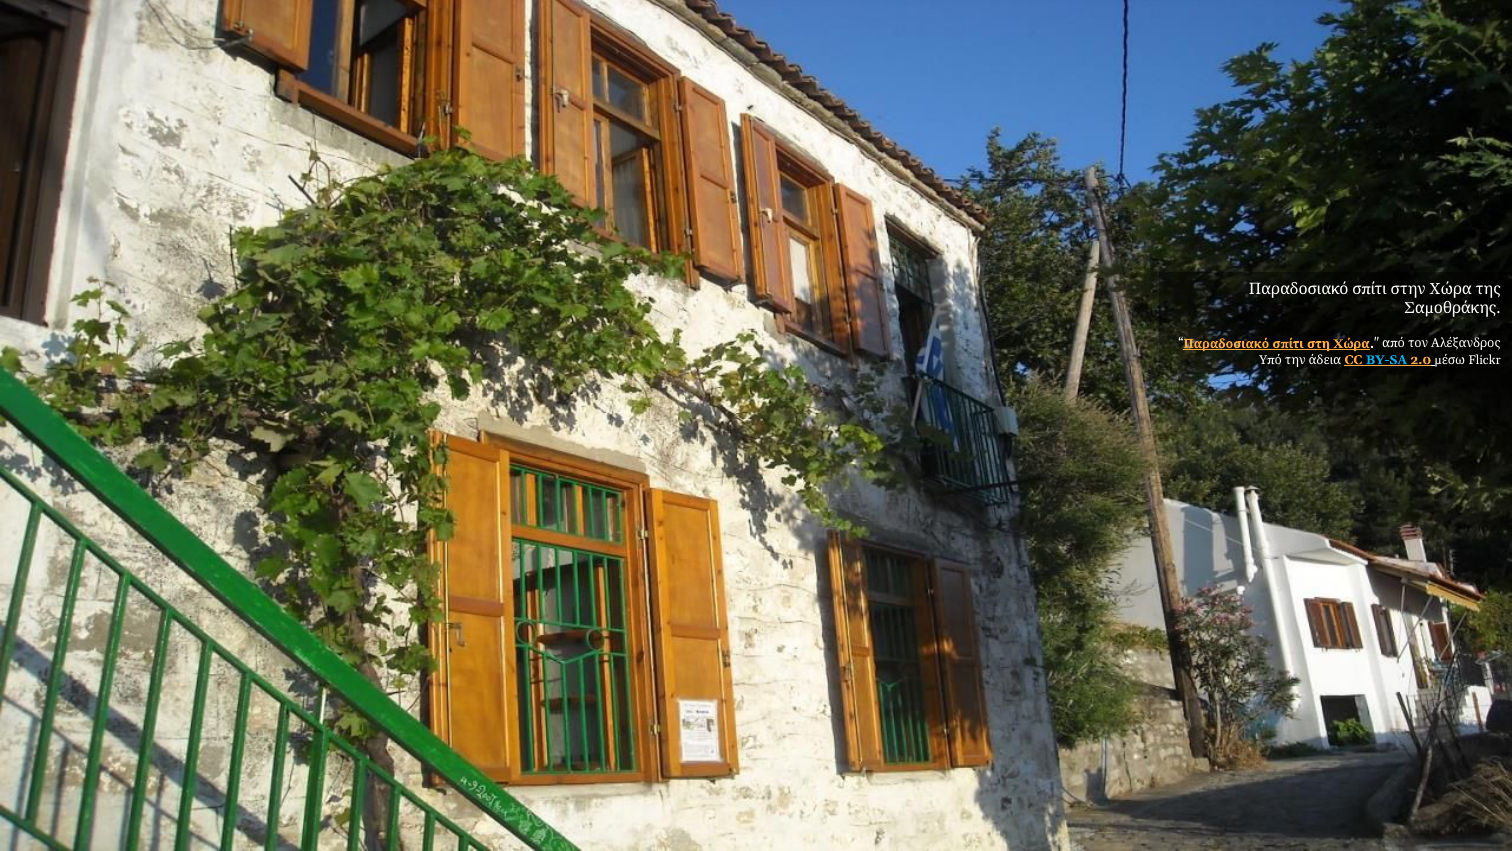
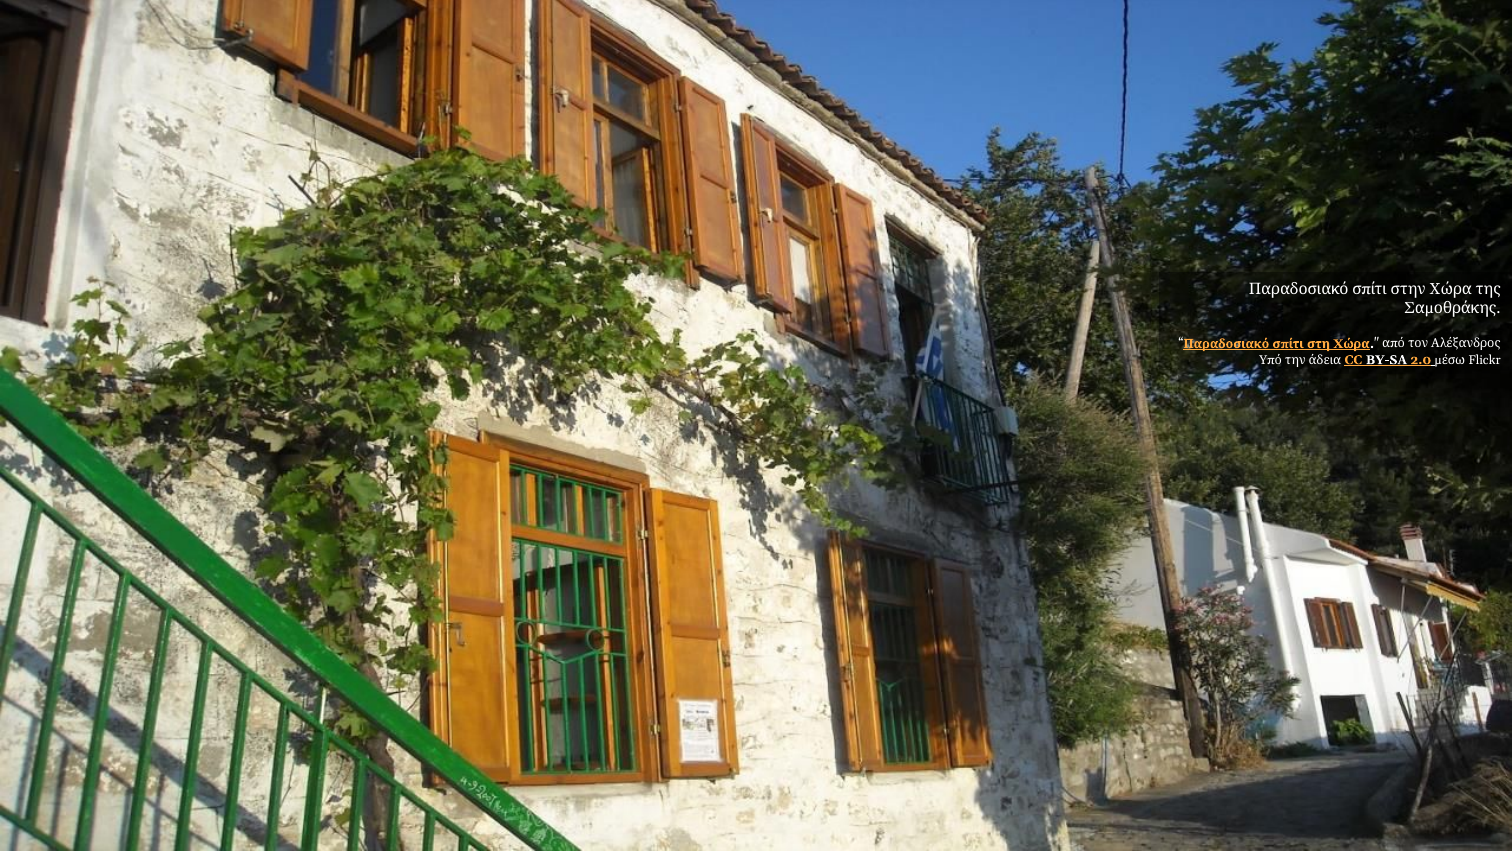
BY-SA colour: light blue -> white
